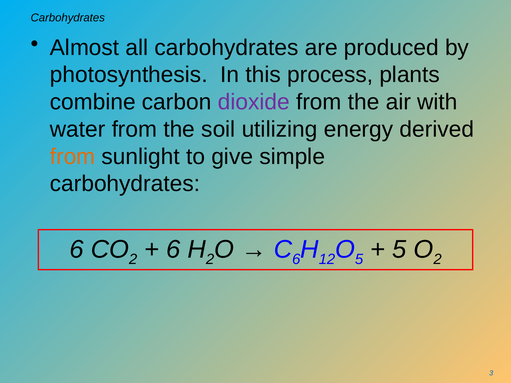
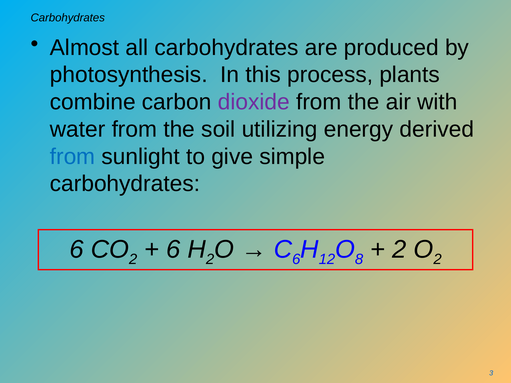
from at (73, 157) colour: orange -> blue
5 at (359, 259): 5 -> 8
5 at (399, 250): 5 -> 2
